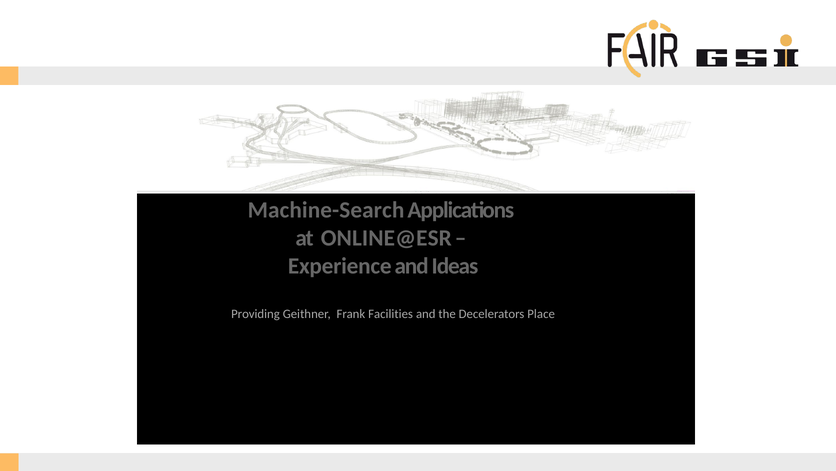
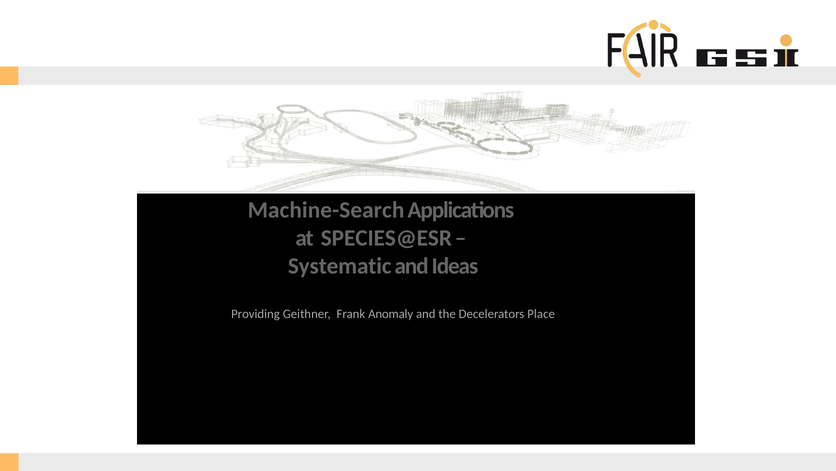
ONLINE@ESR: ONLINE@ESR -> SPECIES@ESR
Experience: Experience -> Systematic
Facilities: Facilities -> Anomaly
